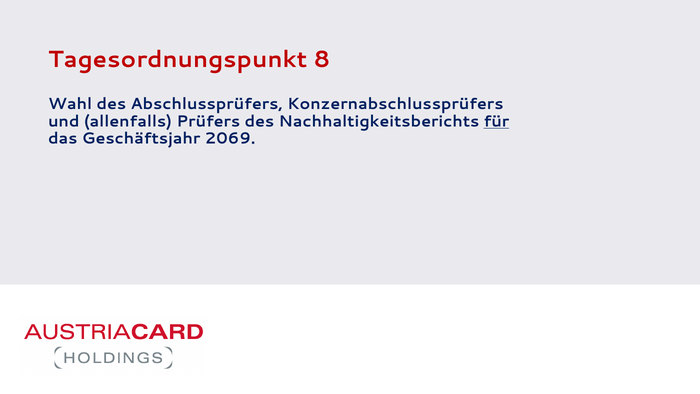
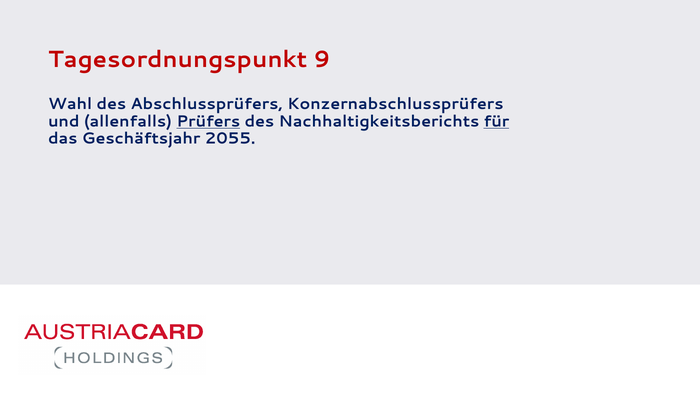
8: 8 -> 9
Prüfers underline: none -> present
2069: 2069 -> 2055
